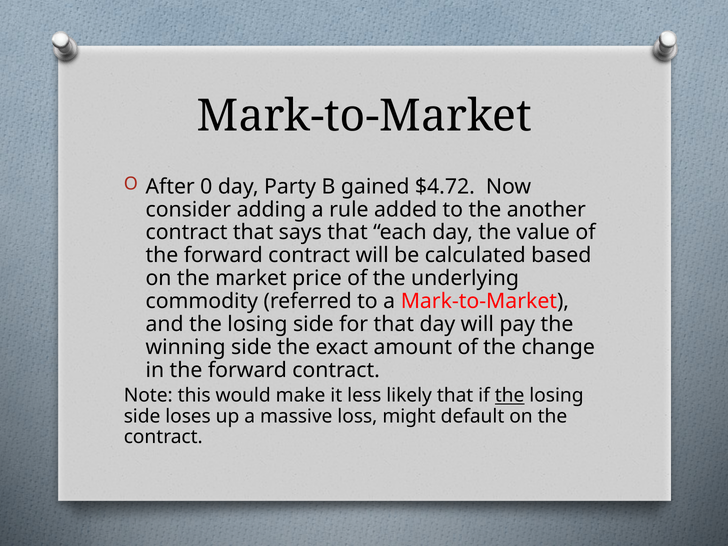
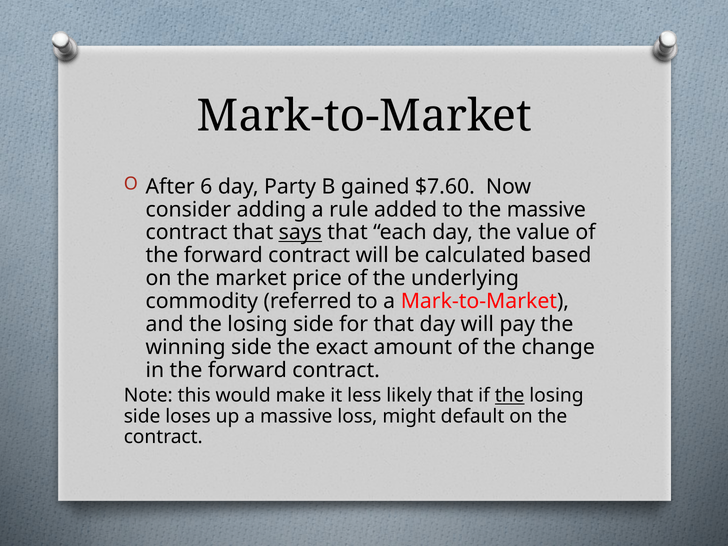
0: 0 -> 6
$4.72: $4.72 -> $7.60
the another: another -> massive
says underline: none -> present
